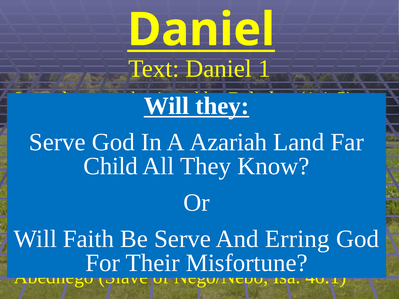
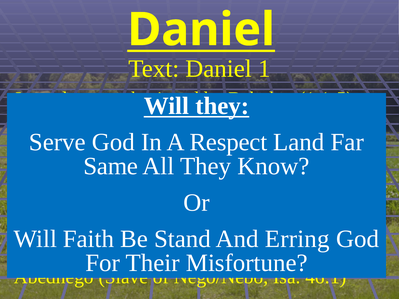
A Azariah: Azariah -> Respect
Child: Child -> Same
Be Serve: Serve -> Stand
